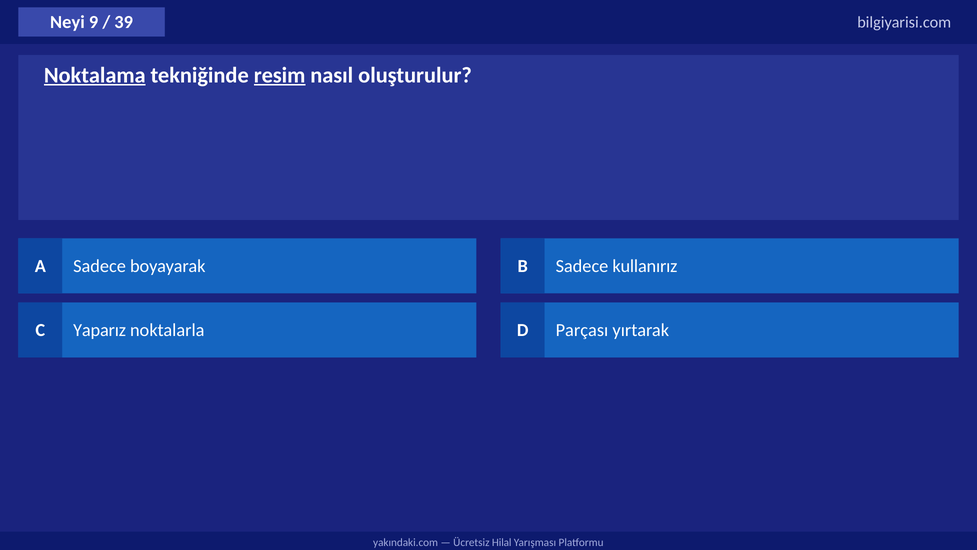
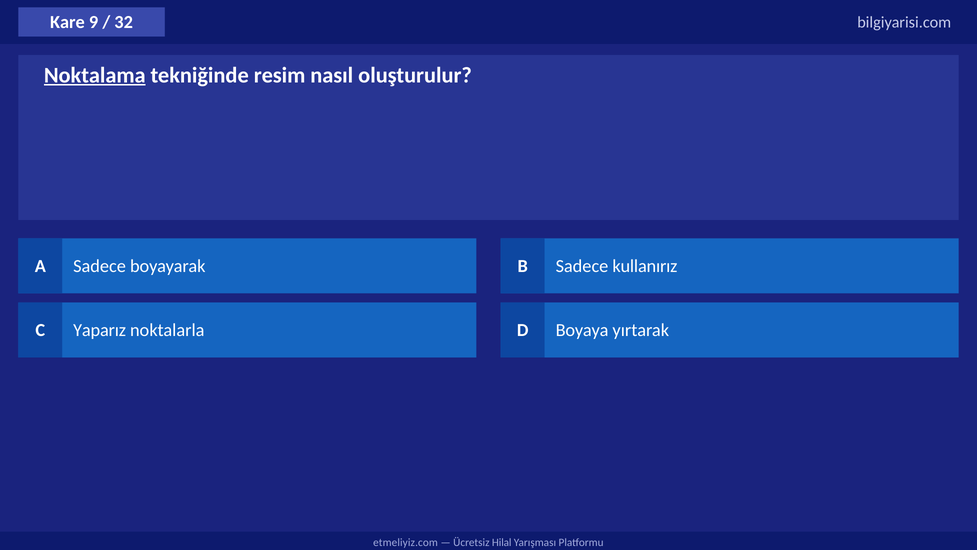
Neyi: Neyi -> Kare
39: 39 -> 32
resim underline: present -> none
Parçası: Parçası -> Boyaya
yakındaki.com: yakındaki.com -> etmeliyiz.com
